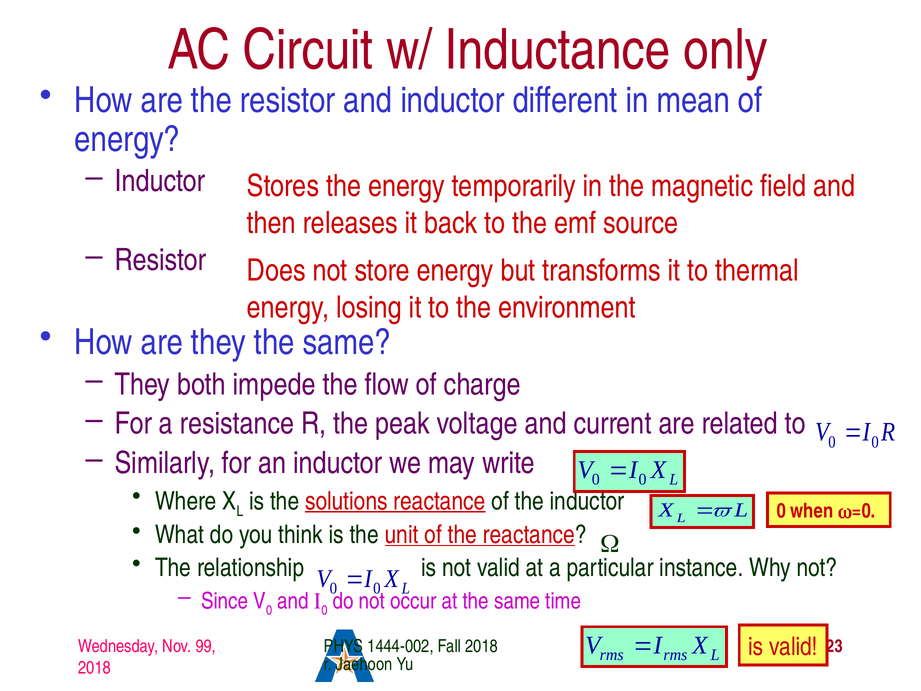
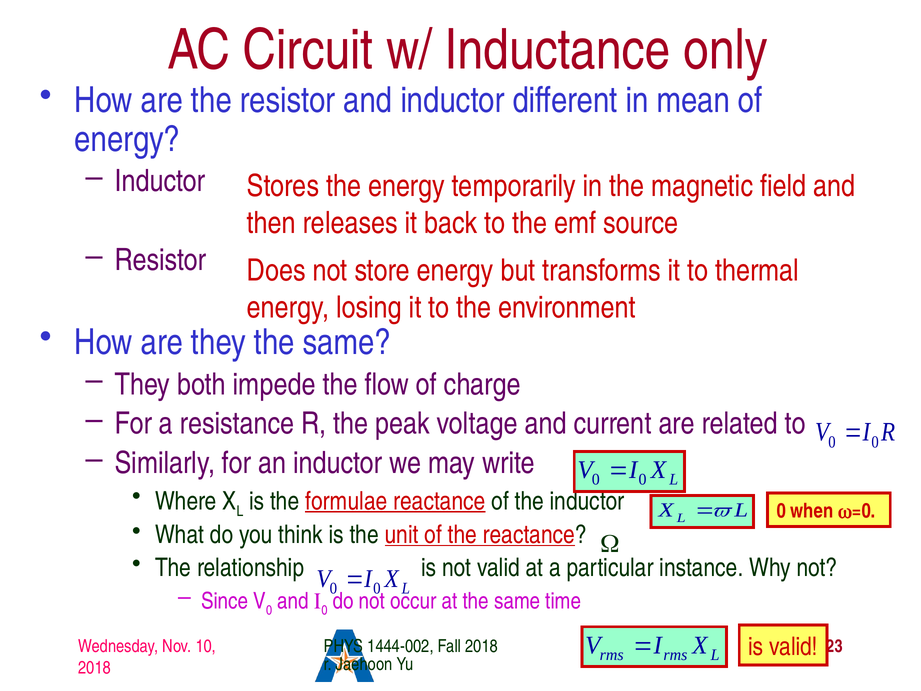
solutions: solutions -> formulae
99: 99 -> 10
